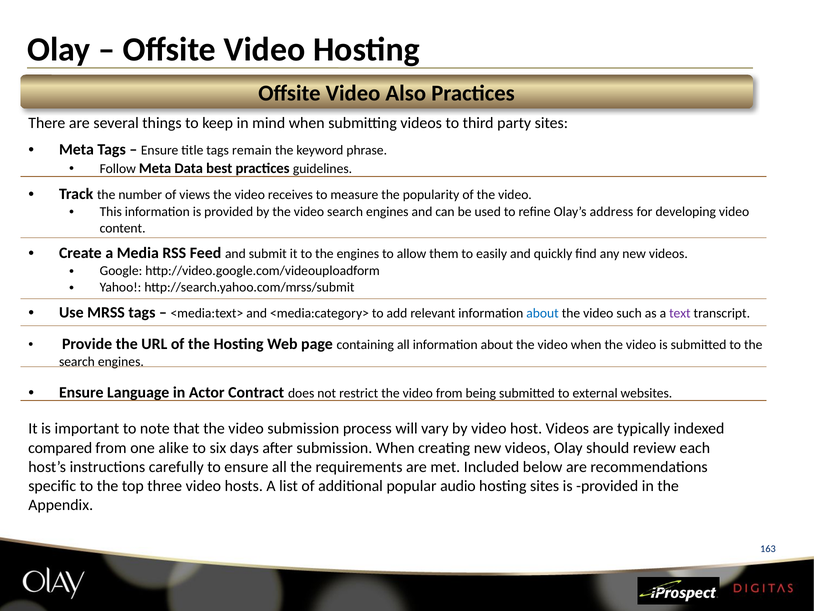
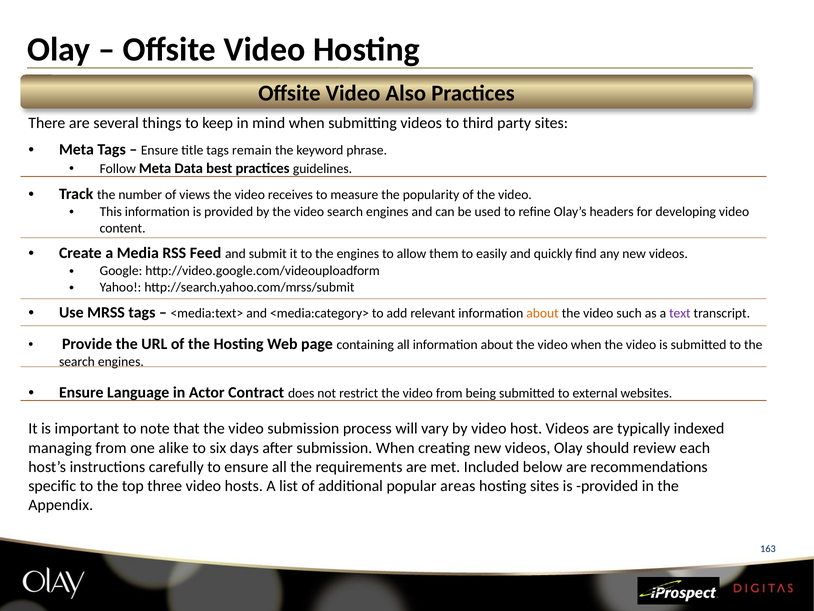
address: address -> headers
about at (543, 313) colour: blue -> orange
compared: compared -> managing
audio: audio -> areas
